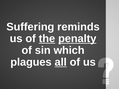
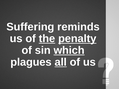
which underline: none -> present
